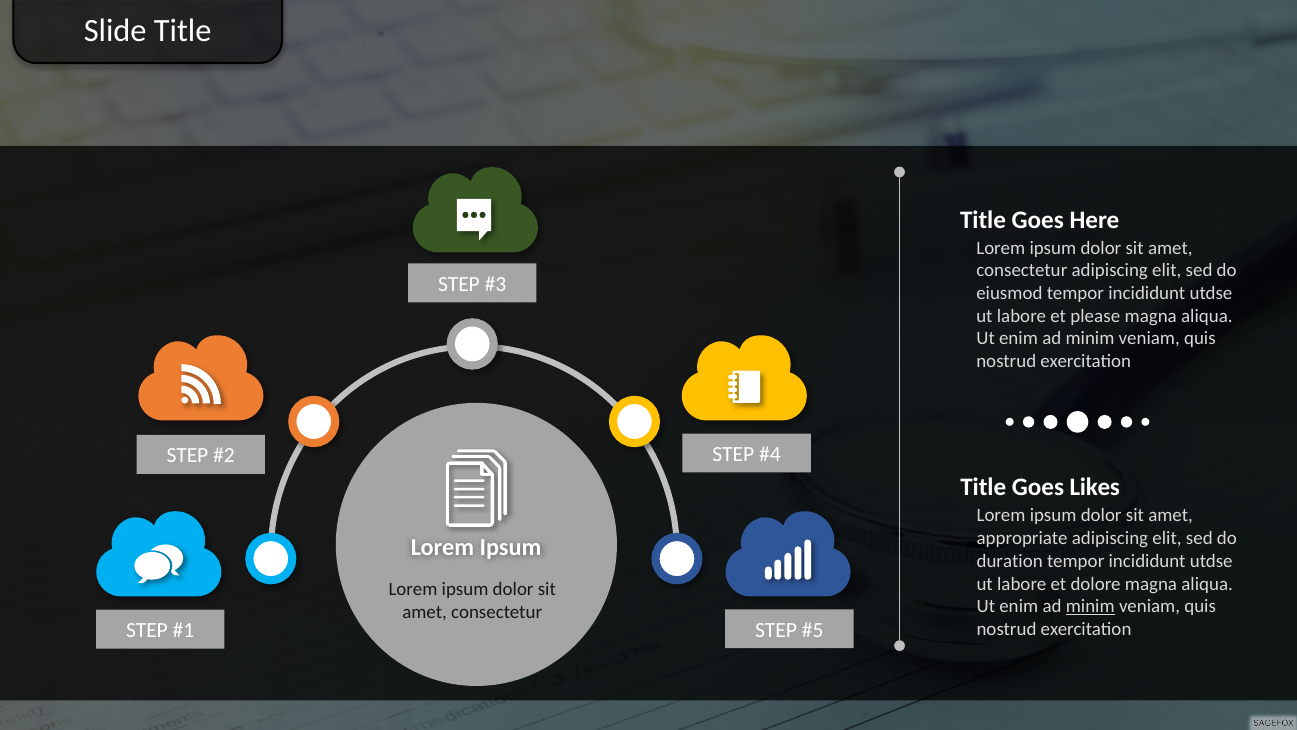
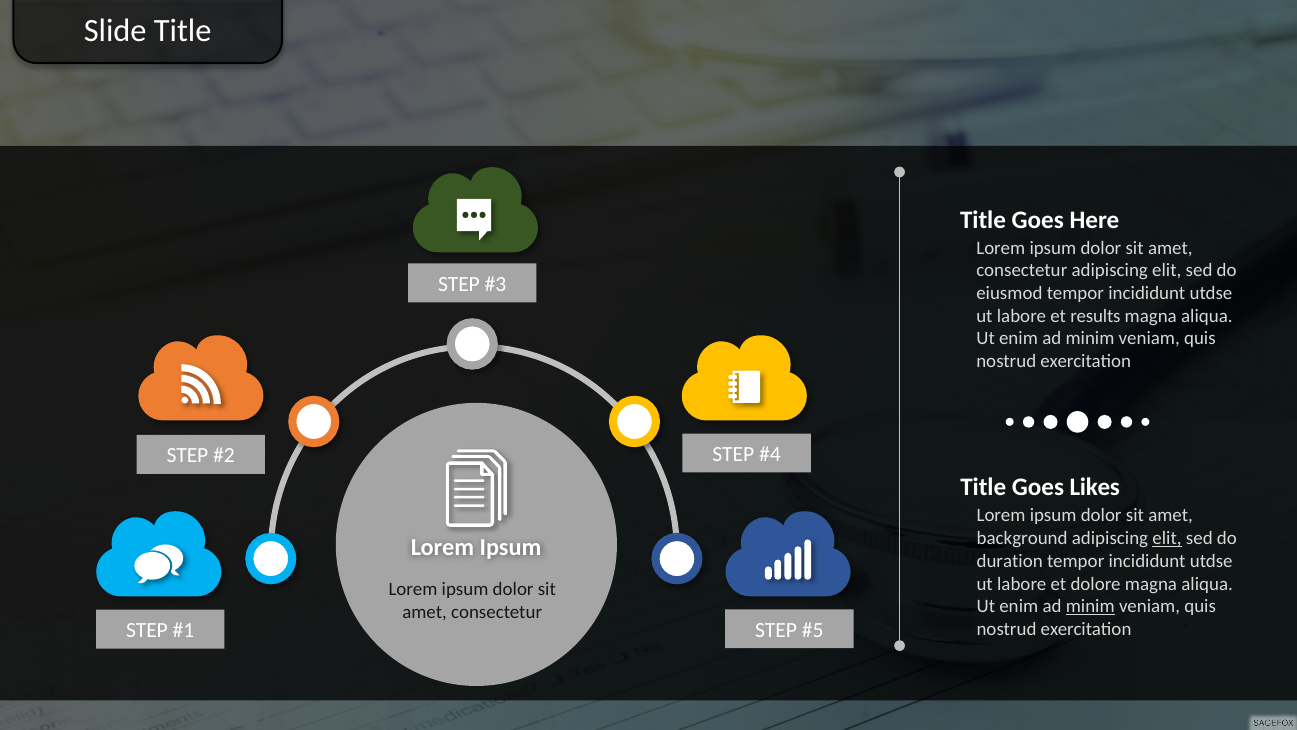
please: please -> results
appropriate: appropriate -> background
elit at (1167, 538) underline: none -> present
